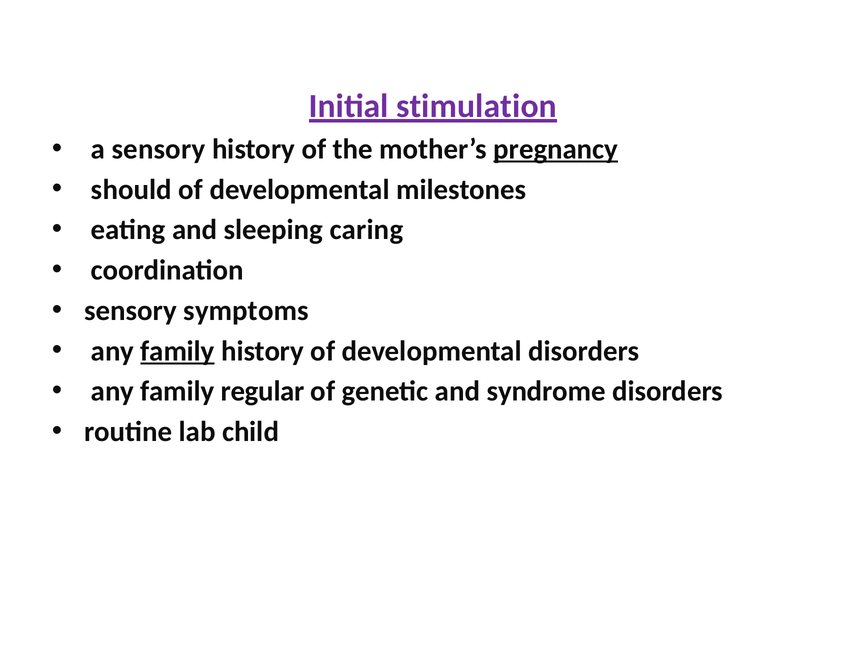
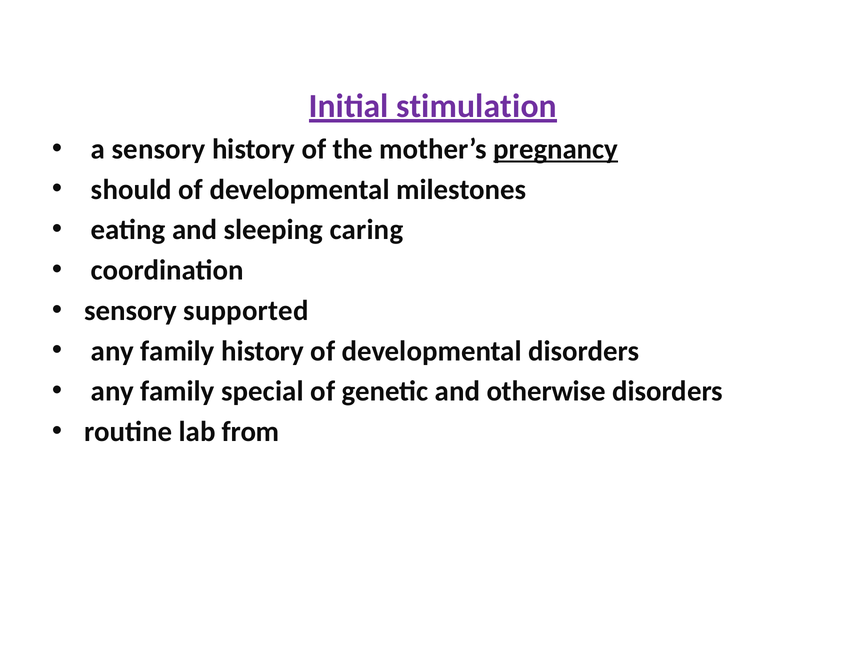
symptoms: symptoms -> supported
family at (177, 351) underline: present -> none
regular: regular -> special
syndrome: syndrome -> otherwise
child: child -> from
